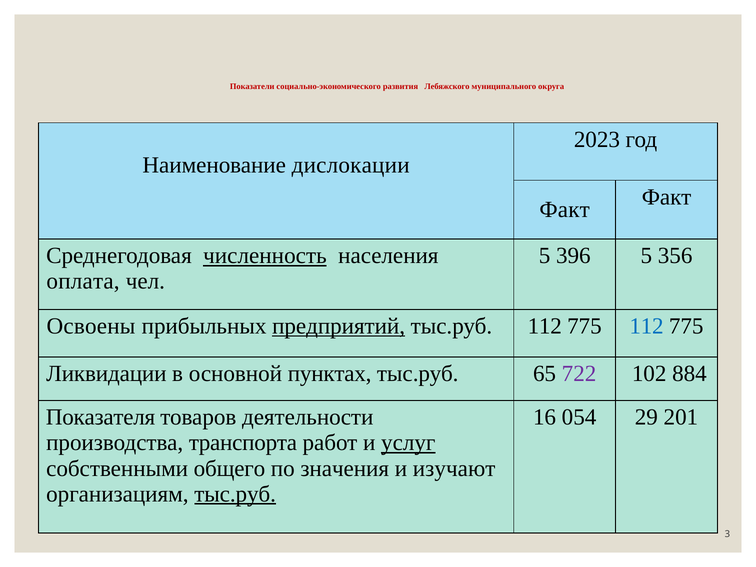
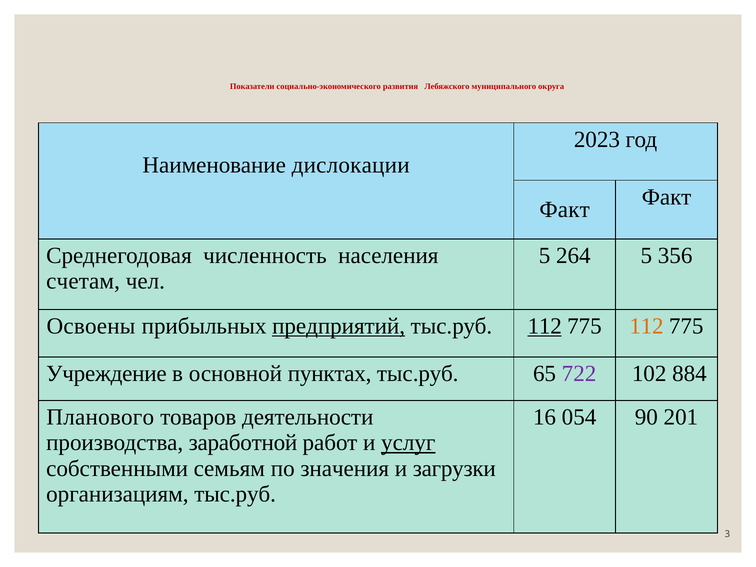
численность underline: present -> none
396: 396 -> 264
оплата: оплата -> счетам
112 at (545, 326) underline: none -> present
112 at (647, 326) colour: blue -> orange
Ликвидации: Ликвидации -> Учреждение
Показателя: Показателя -> Планового
29: 29 -> 90
транспорта: транспорта -> заработной
общего: общего -> семьям
изучают: изучают -> загрузки
тыс.руб at (235, 494) underline: present -> none
